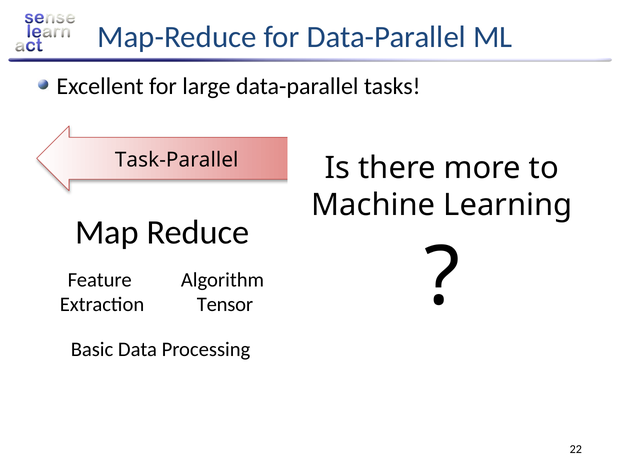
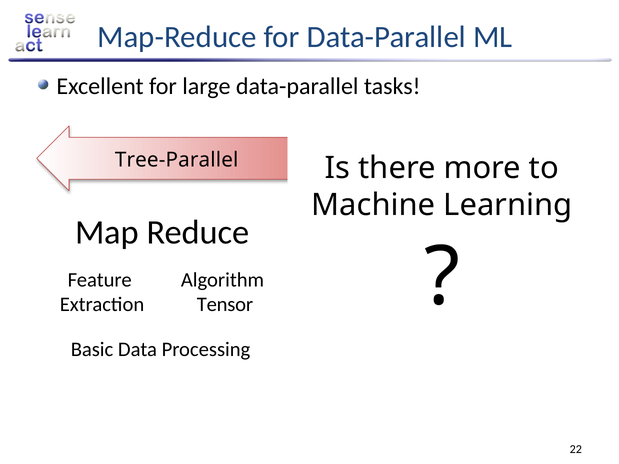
Task-Parallel: Task-Parallel -> Tree-Parallel
